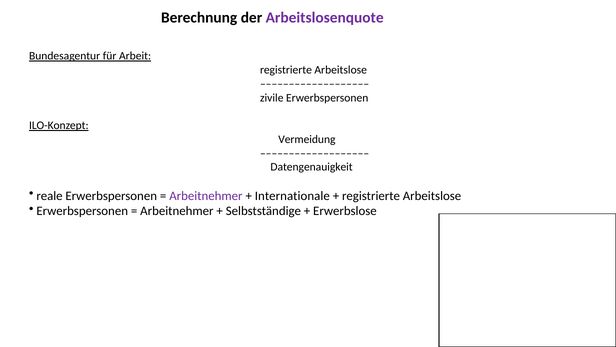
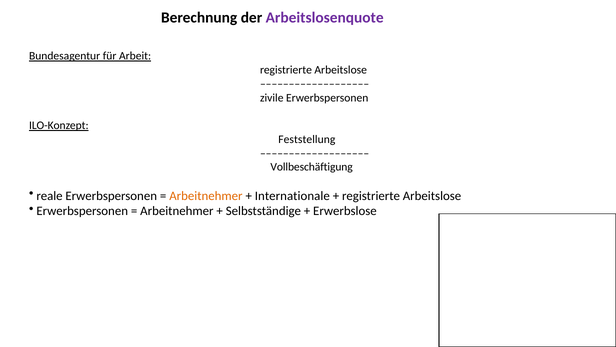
Vermeidung: Vermeidung -> Feststellung
Datengenauigkeit: Datengenauigkeit -> Vollbeschäftigung
Arbeitnehmer at (206, 196) colour: purple -> orange
